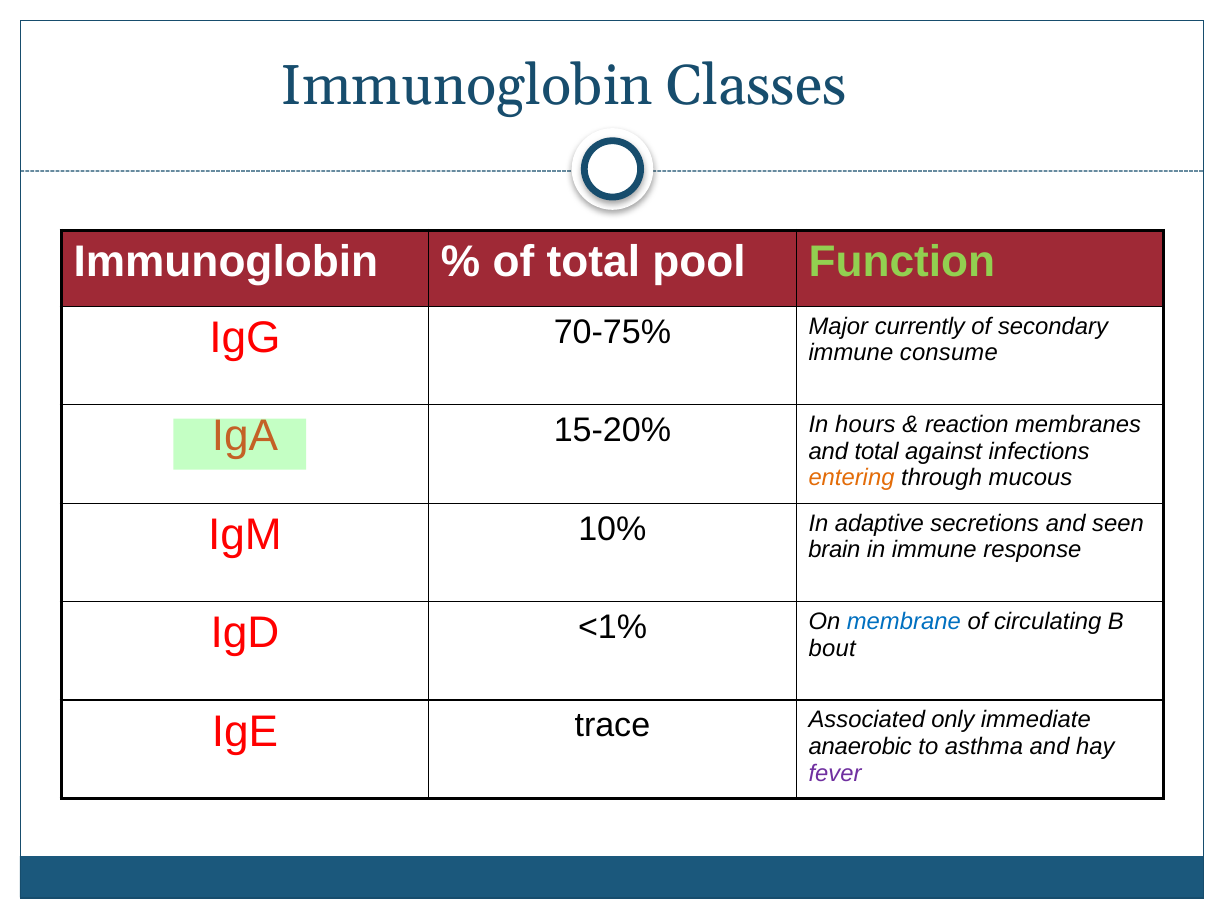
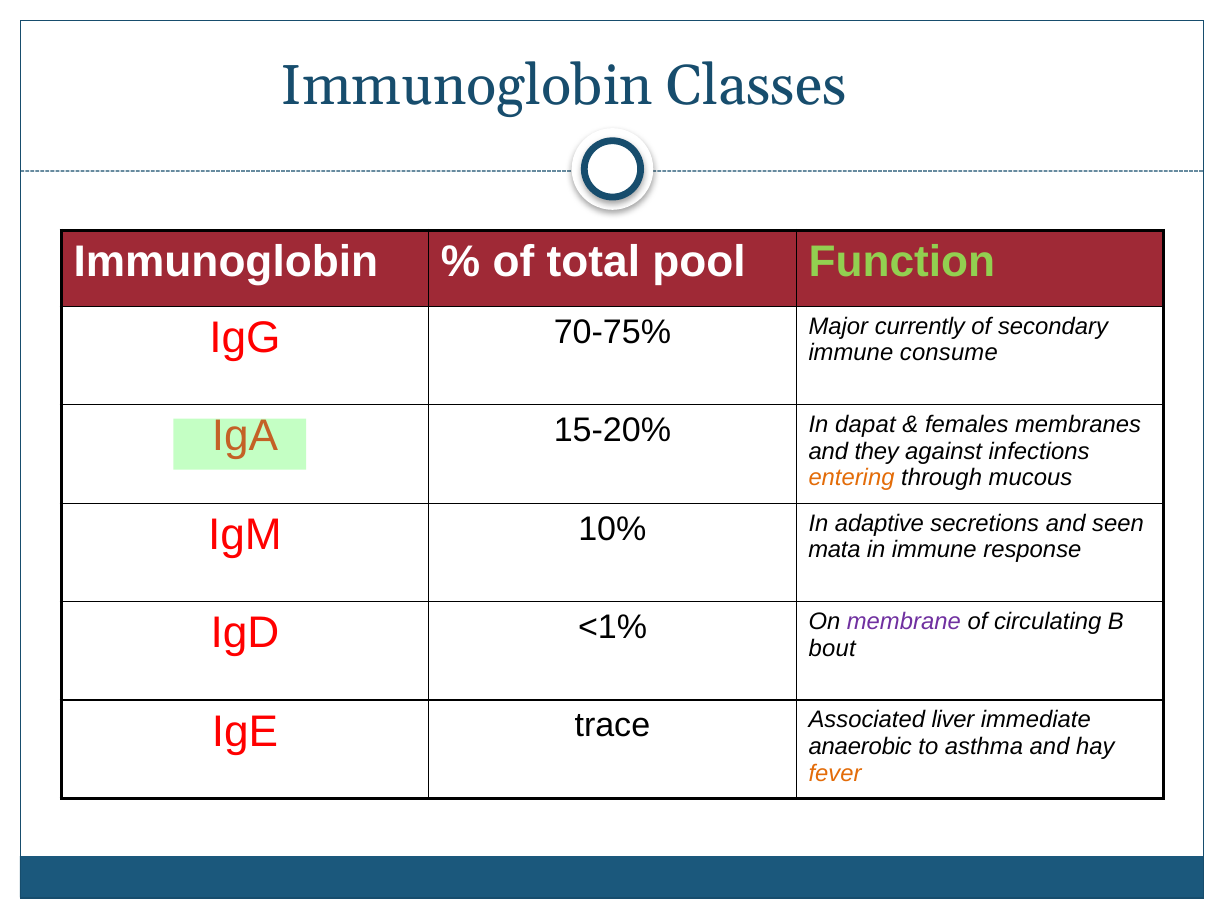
hours: hours -> dapat
reaction: reaction -> females
and total: total -> they
brain: brain -> mata
membrane colour: blue -> purple
only: only -> liver
fever colour: purple -> orange
